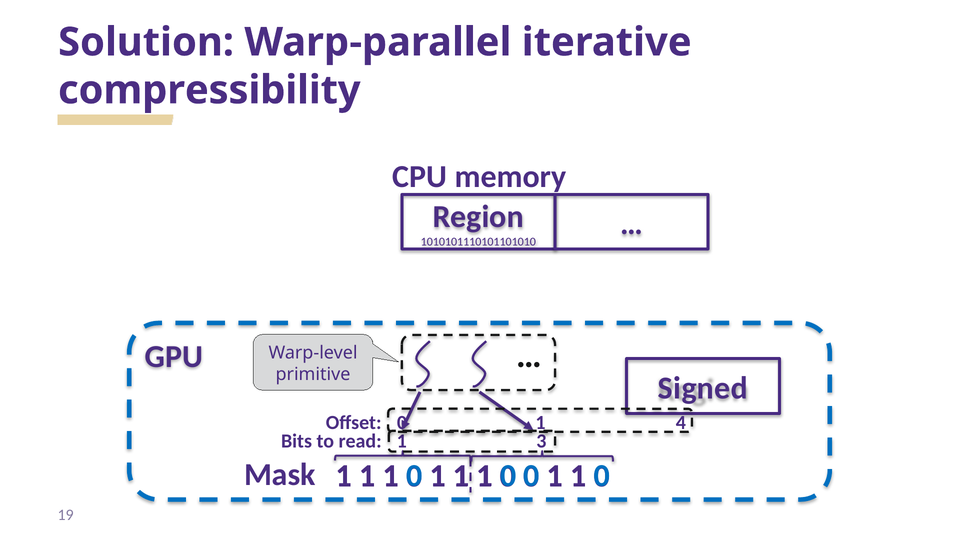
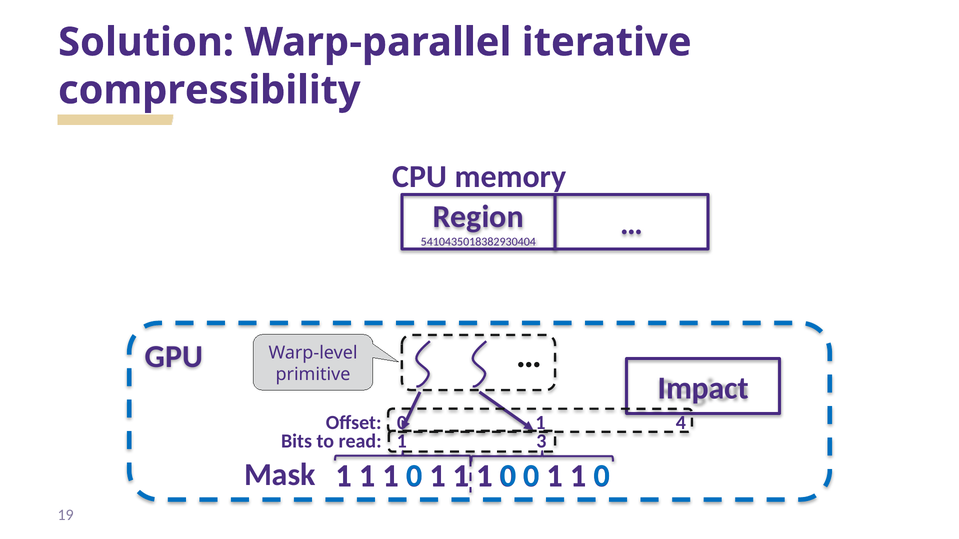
1010101110101101010: 1010101110101101010 -> 5410435018382930404
Signed: Signed -> Impact
